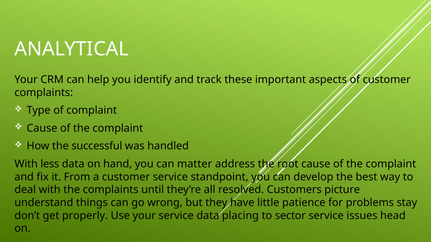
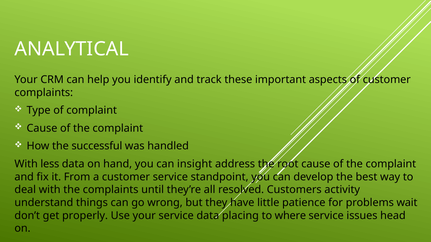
matter: matter -> insight
picture: picture -> activity
stay: stay -> wait
sector: sector -> where
